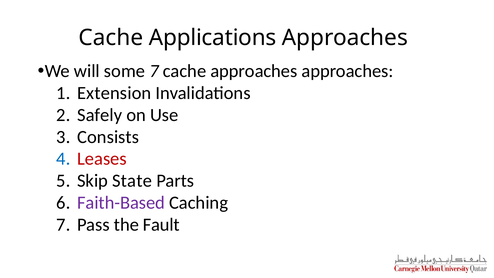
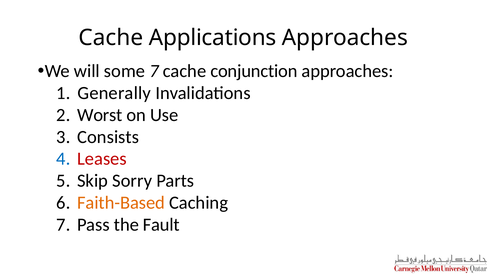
cache approaches: approaches -> conjunction
Extension: Extension -> Generally
Safely: Safely -> Worst
State: State -> Sorry
Faith-Based colour: purple -> orange
